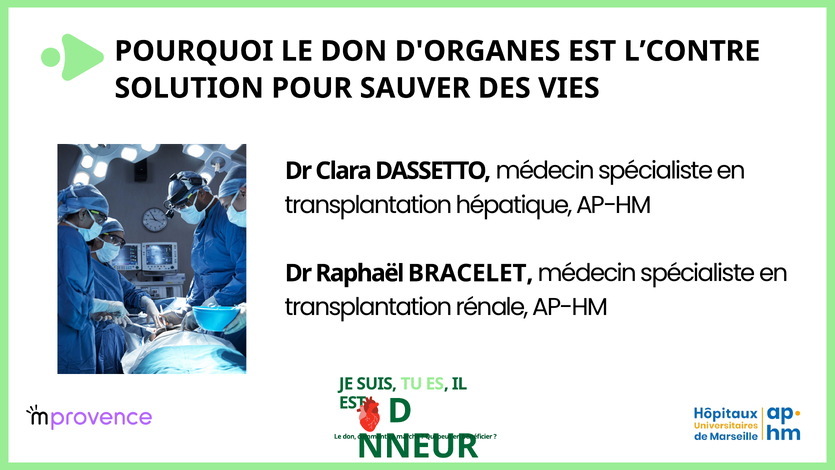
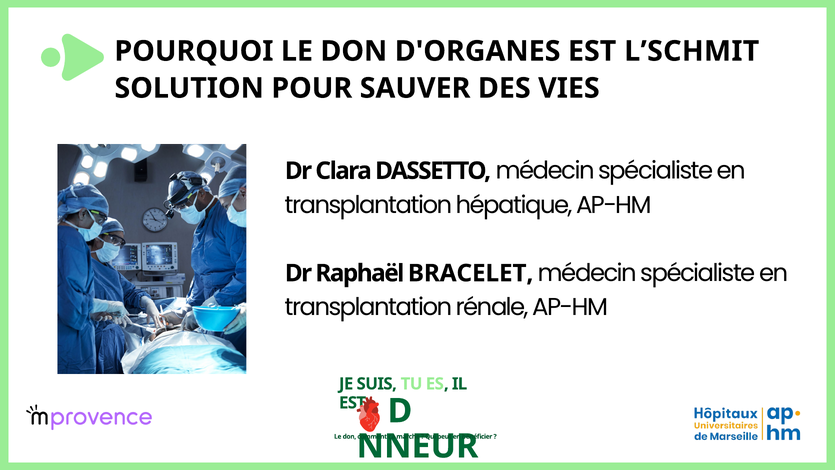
L’CONTRE: L’CONTRE -> L’SCHMIT
